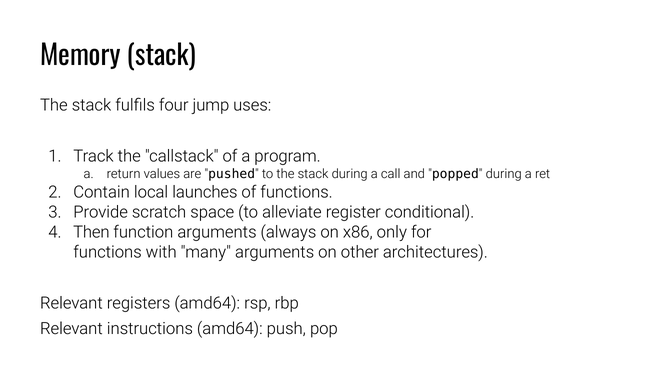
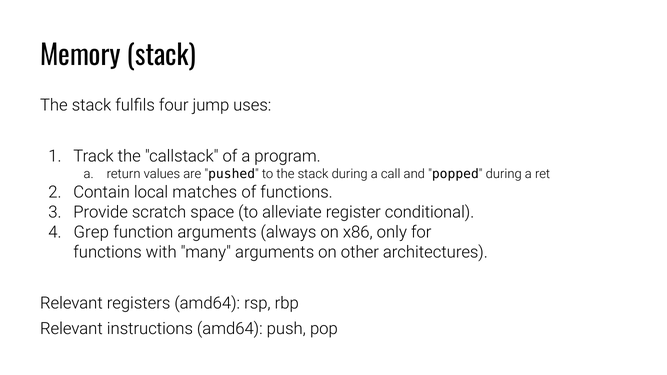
launches: launches -> matches
Then: Then -> Grep
